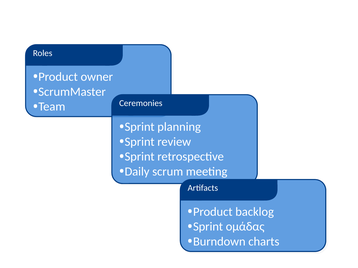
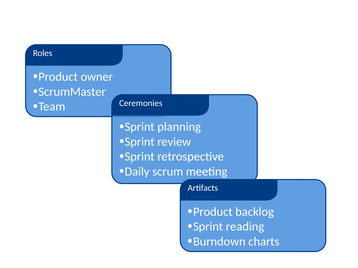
ομάδας: ομάδας -> reading
